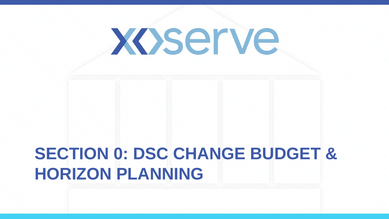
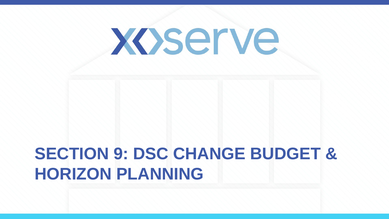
0: 0 -> 9
